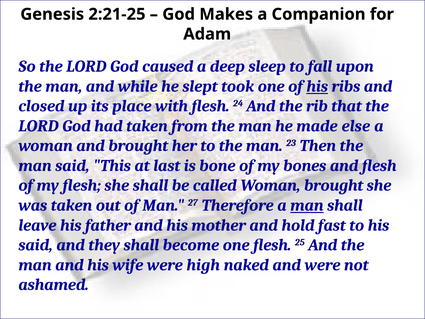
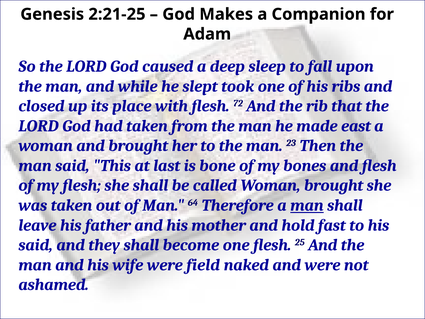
his at (317, 86) underline: present -> none
24: 24 -> 72
else: else -> east
27: 27 -> 64
high: high -> field
